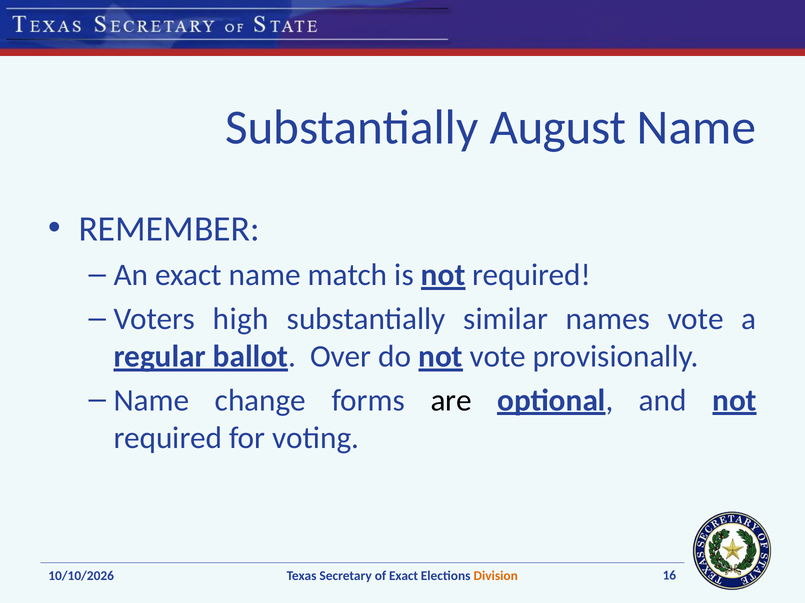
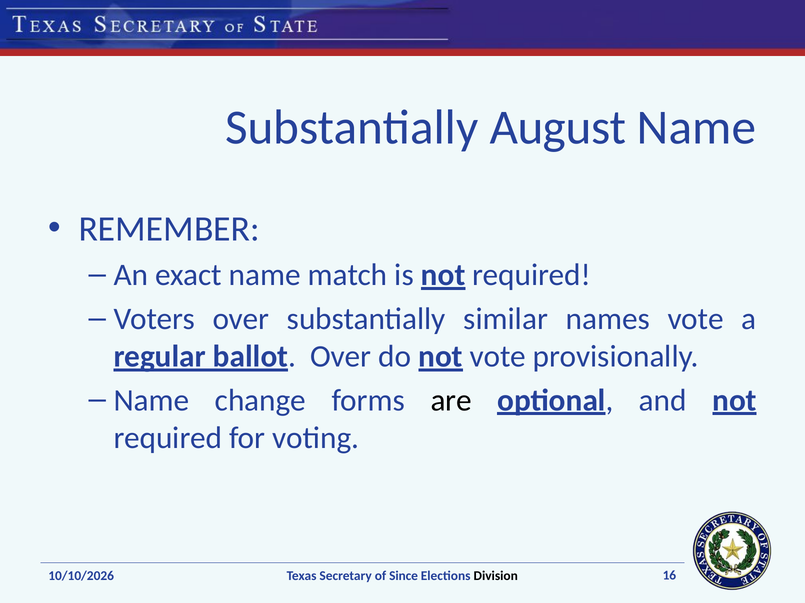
Voters high: high -> over
of Exact: Exact -> Since
Division colour: orange -> black
